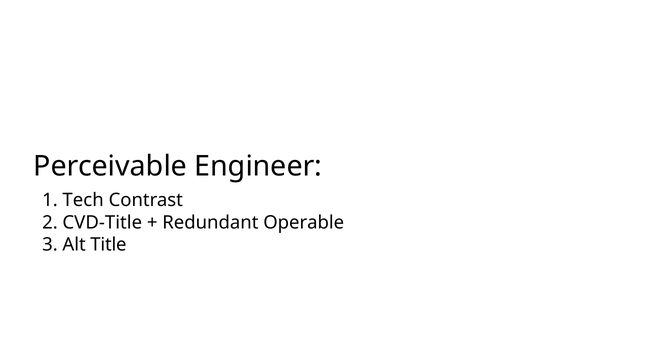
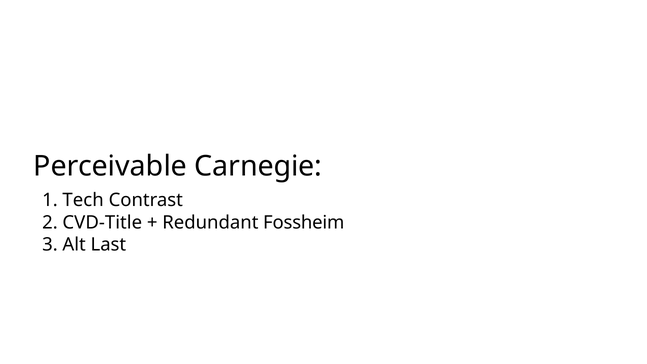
Engineer: Engineer -> Carnegie
Operable: Operable -> Fossheim
Title: Title -> Last
